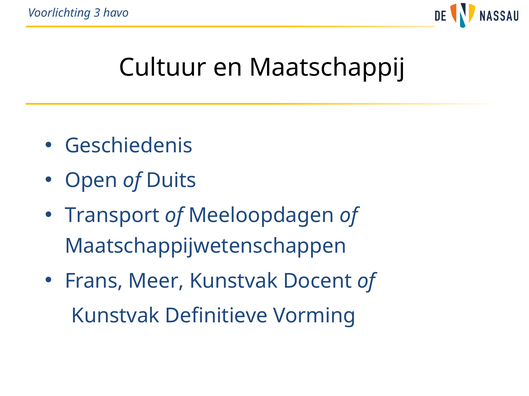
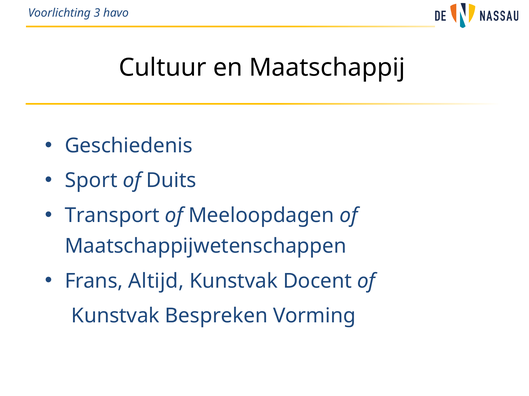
Open: Open -> Sport
Meer: Meer -> Altijd
Definitieve: Definitieve -> Bespreken
